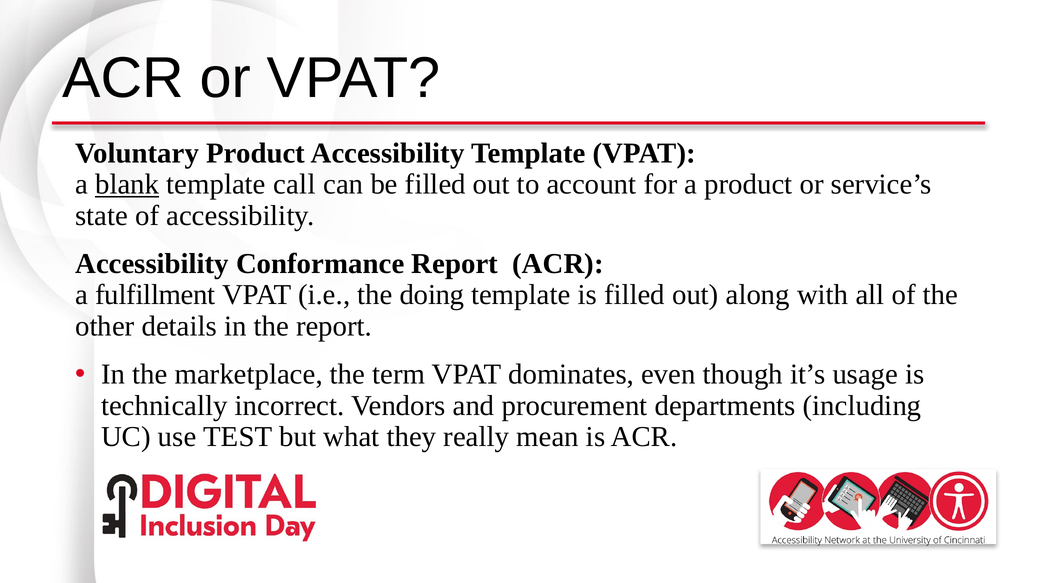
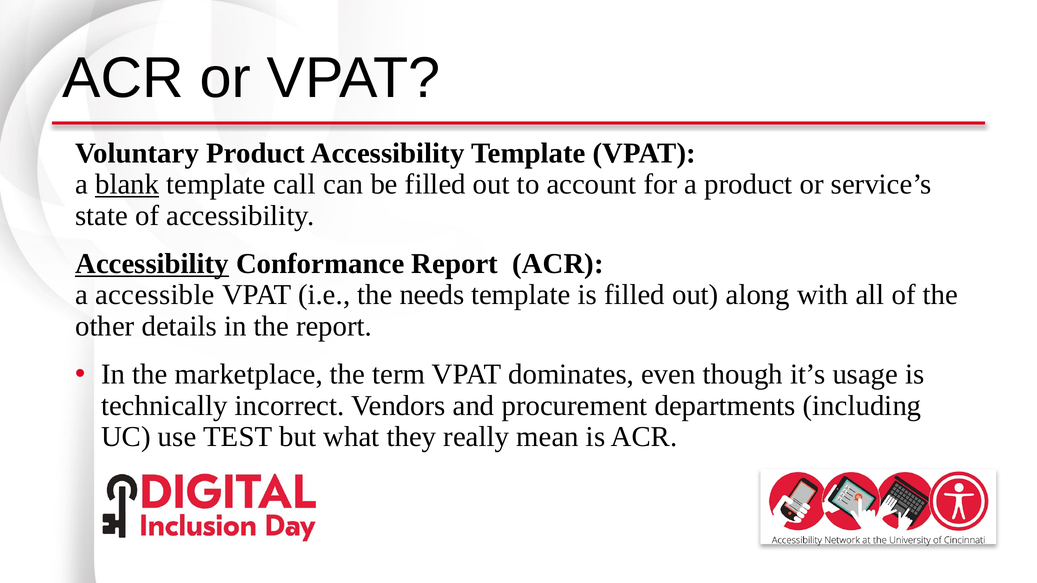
Accessibility at (152, 264) underline: none -> present
fulfillment: fulfillment -> accessible
doing: doing -> needs
